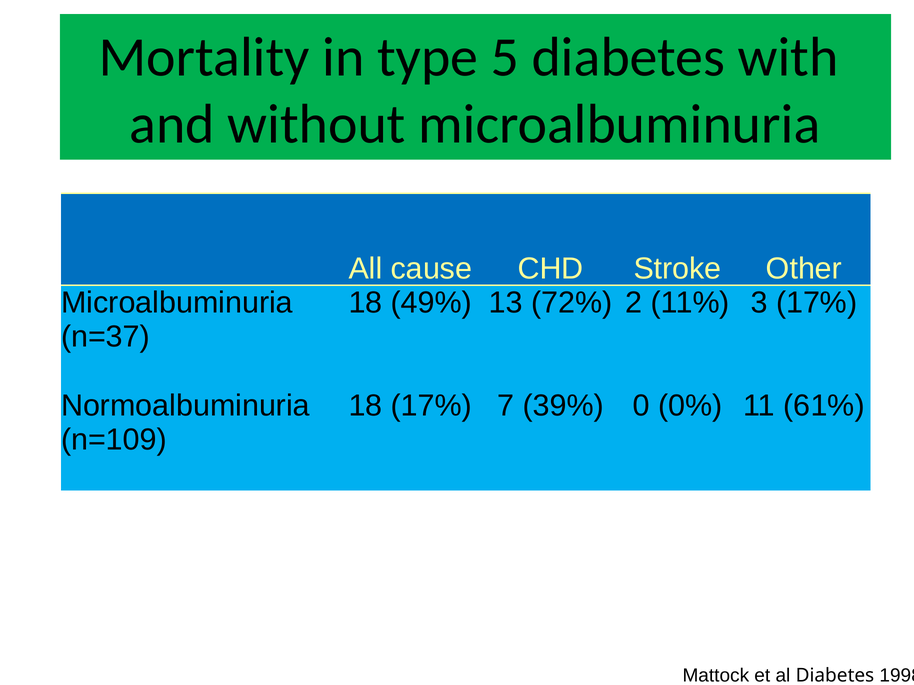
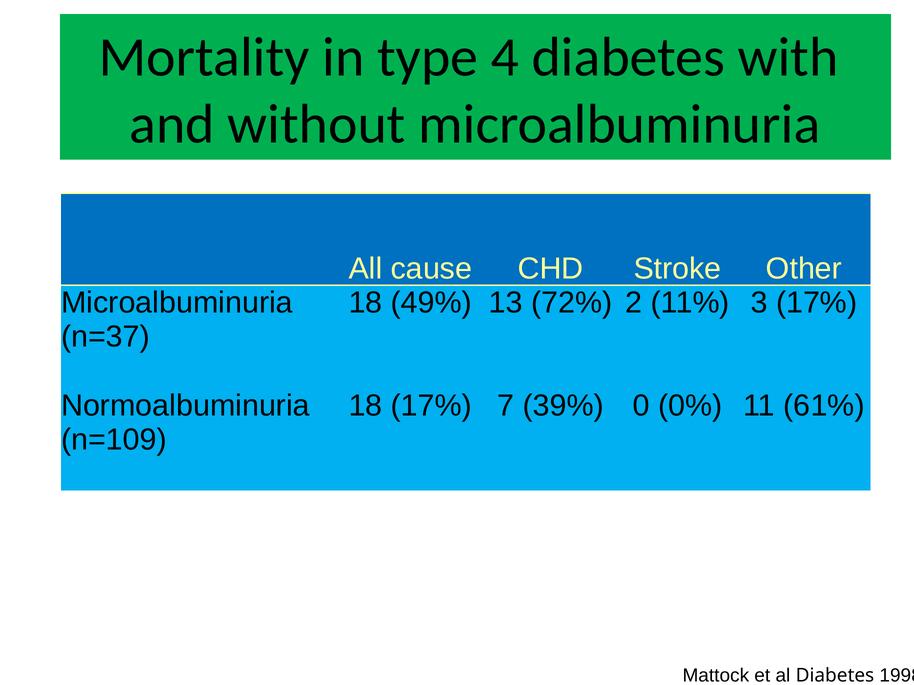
5: 5 -> 4
